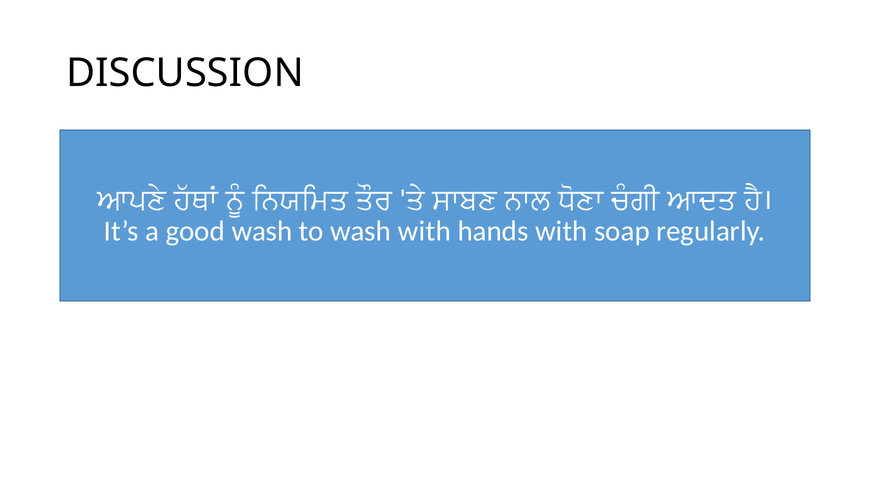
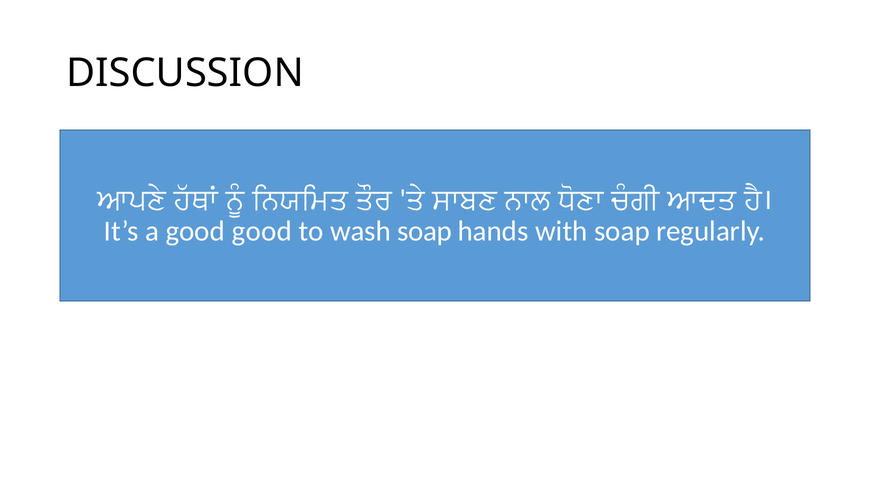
good wash: wash -> good
wash with: with -> soap
